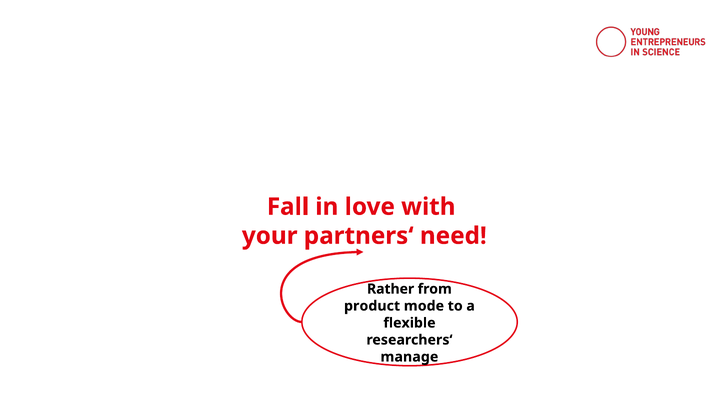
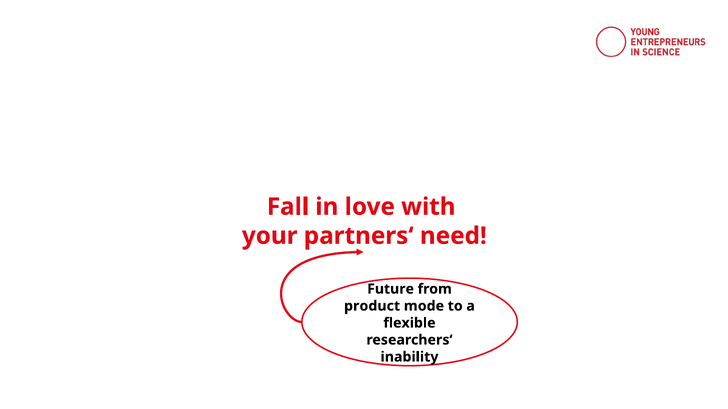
Rather: Rather -> Future
manage: manage -> inability
